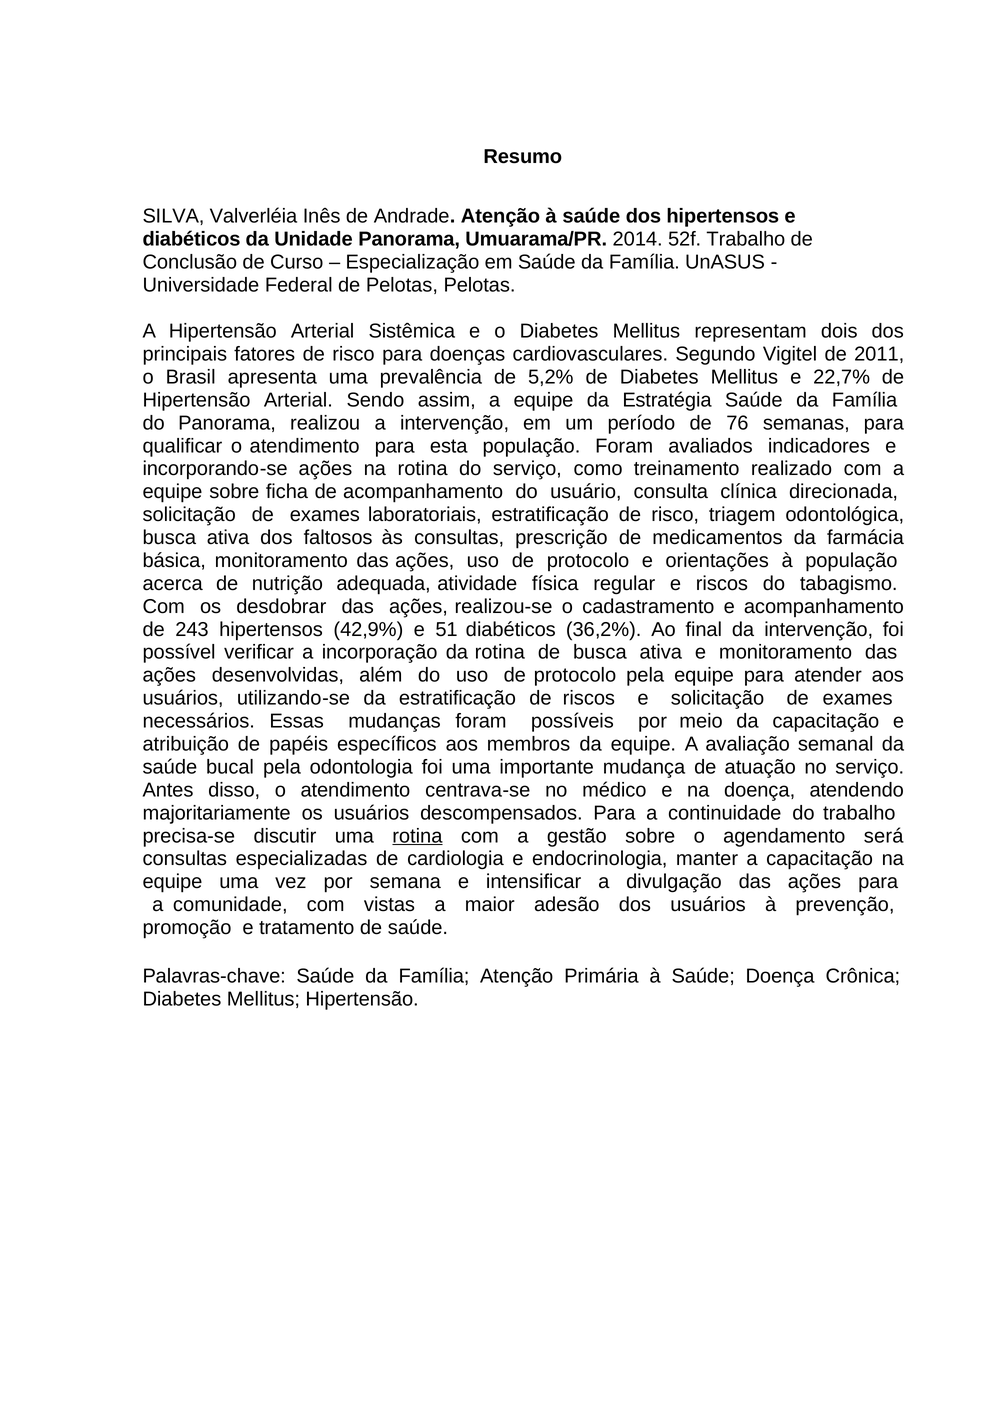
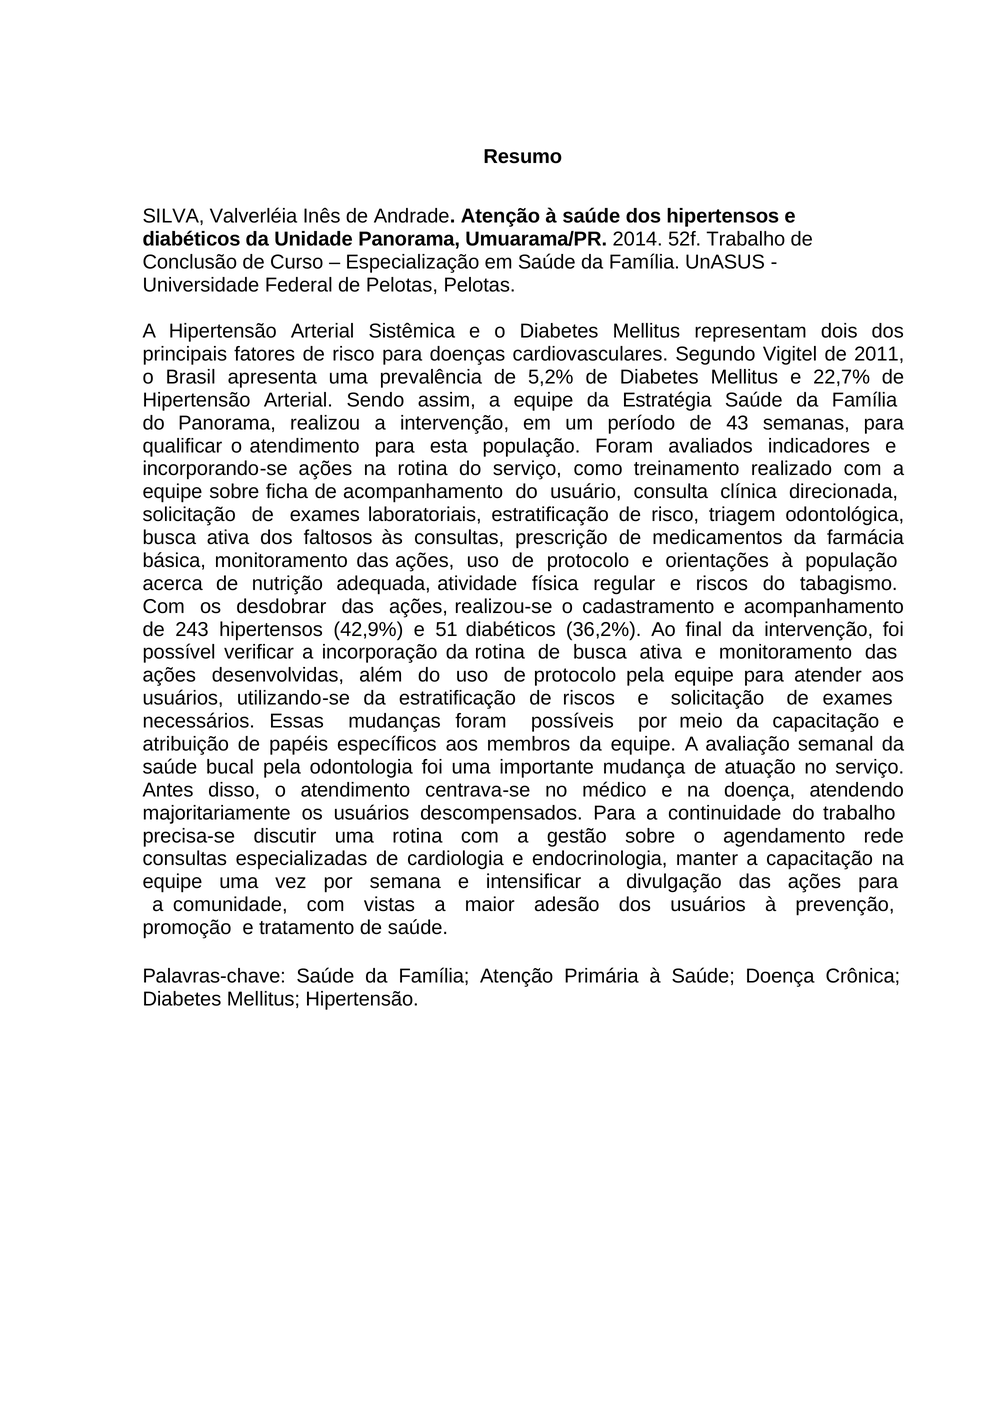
76: 76 -> 43
rotina at (417, 836) underline: present -> none
será: será -> rede
